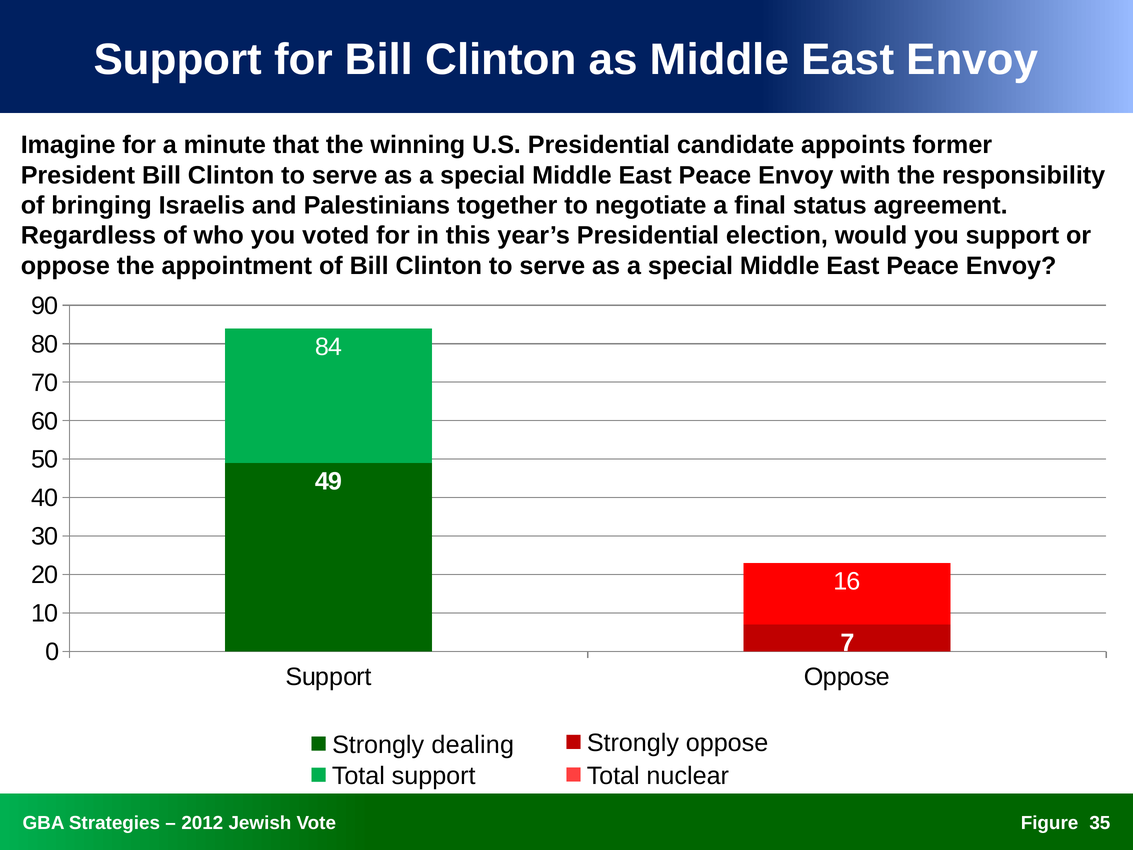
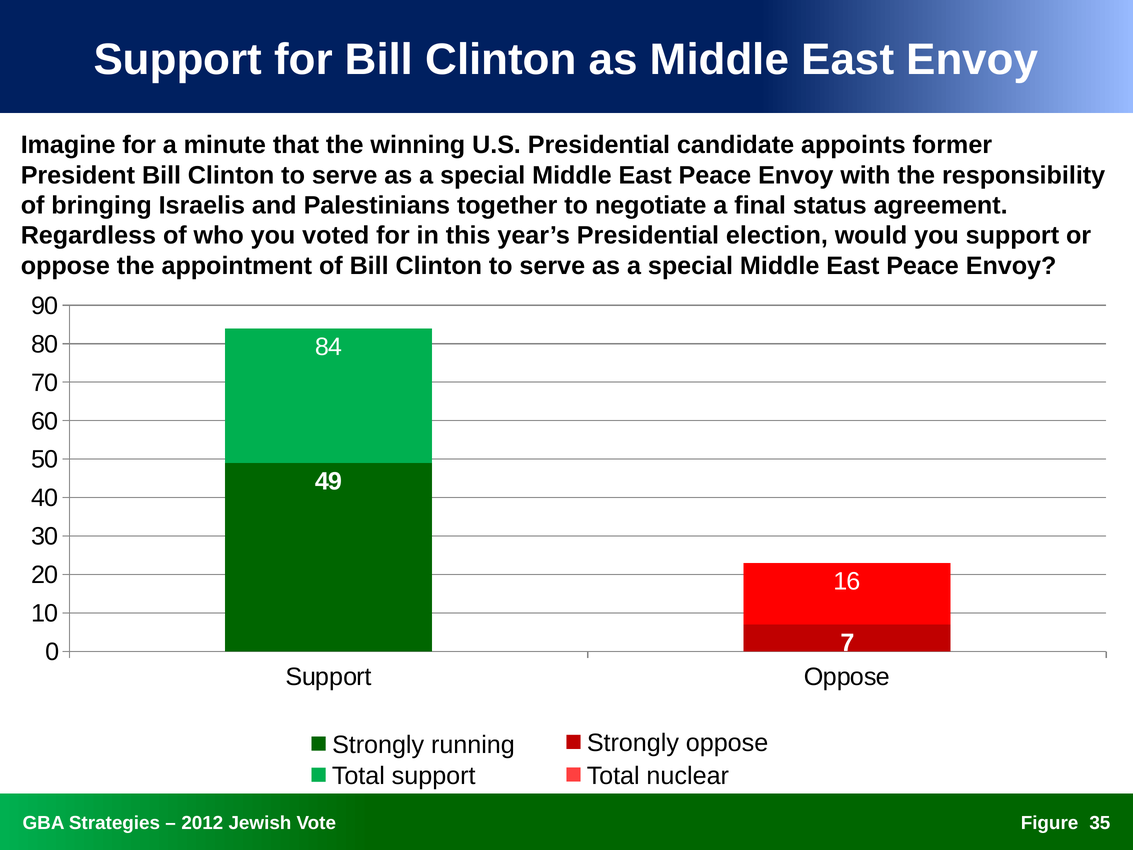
dealing: dealing -> running
